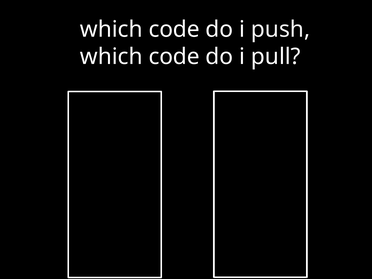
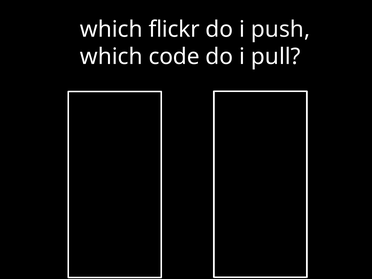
code at (174, 29): code -> flickr
